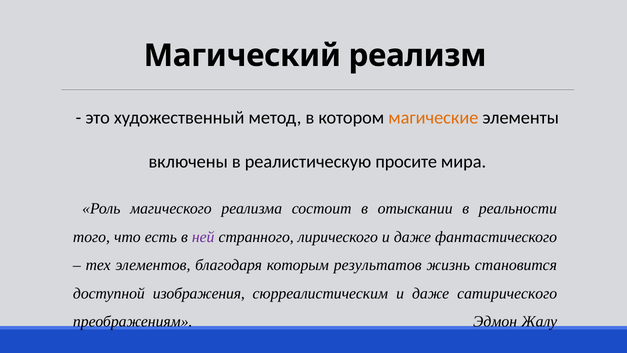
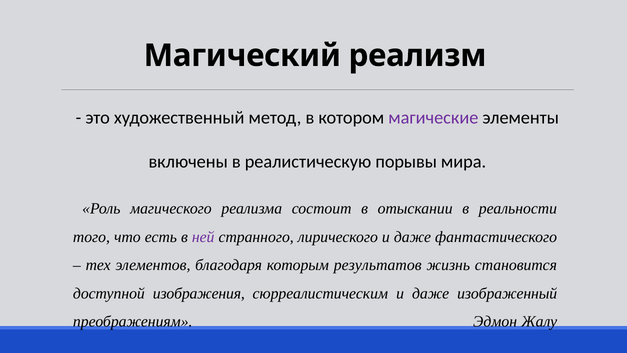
магические colour: orange -> purple
просите: просите -> порывы
сатирического: сатирического -> изображенный
